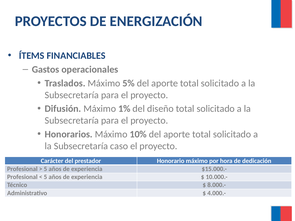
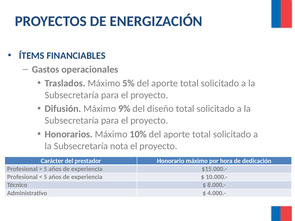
1%: 1% -> 9%
caso: caso -> nota
